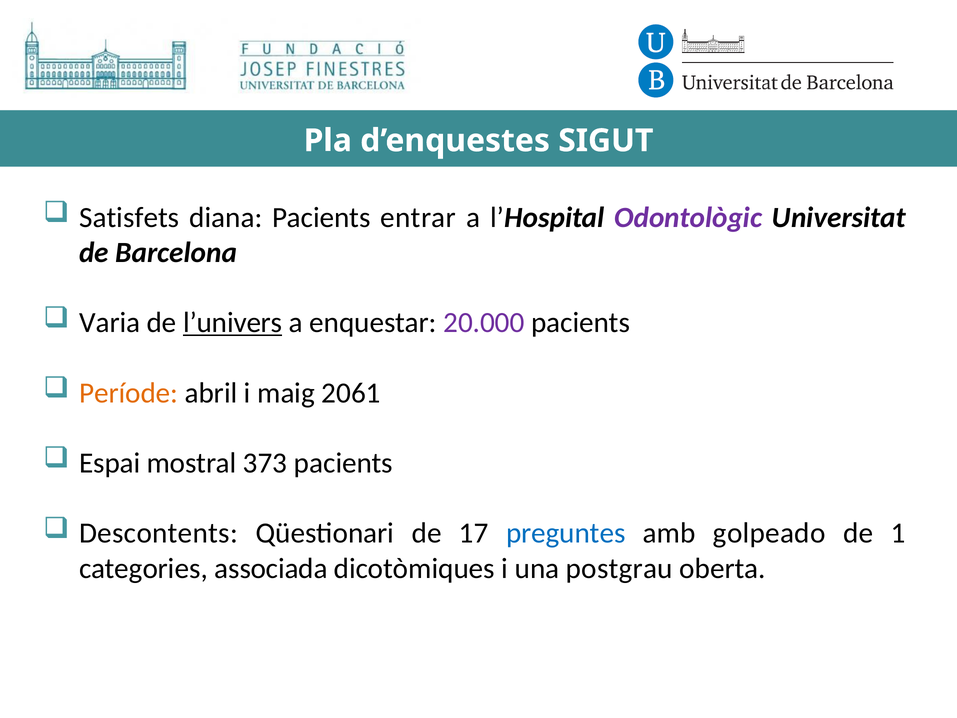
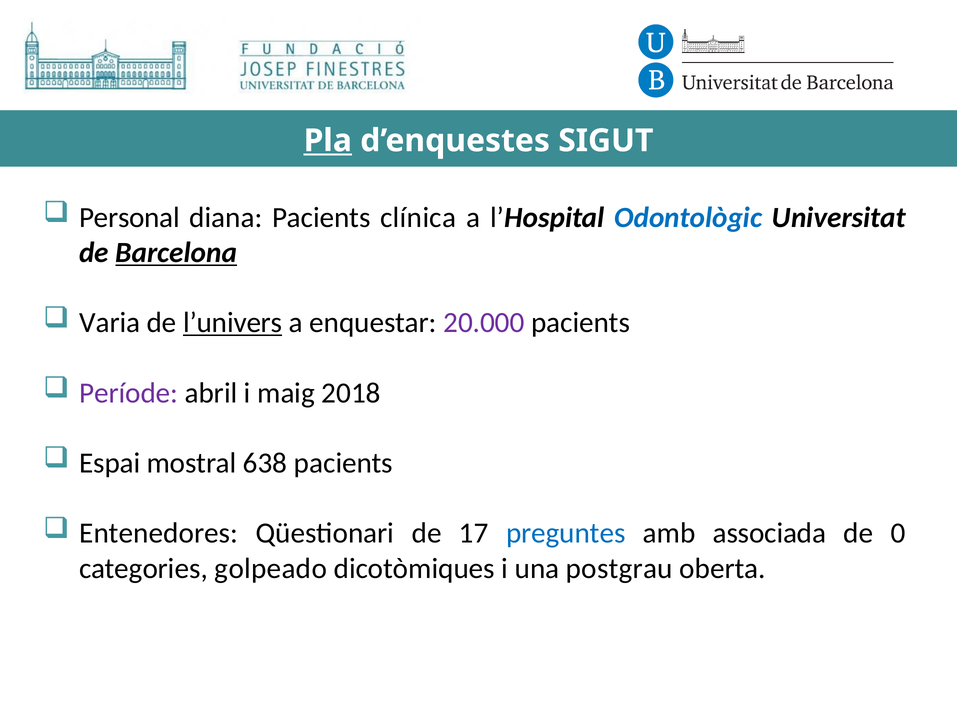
Pla underline: none -> present
Satisfets: Satisfets -> Personal
entrar: entrar -> clínica
Odontològic colour: purple -> blue
Barcelona underline: none -> present
Període colour: orange -> purple
2061: 2061 -> 2018
373: 373 -> 638
Descontents: Descontents -> Entenedores
golpeado: golpeado -> associada
1: 1 -> 0
associada: associada -> golpeado
